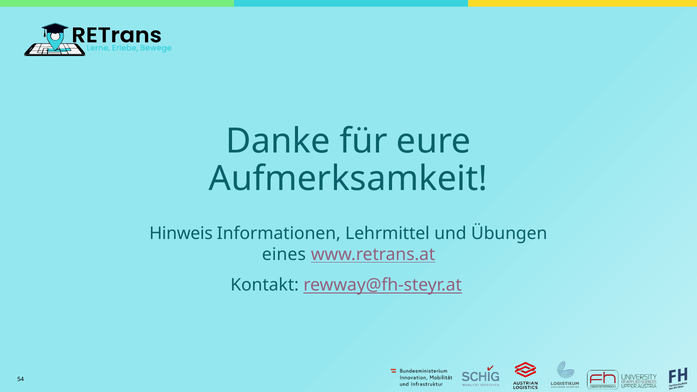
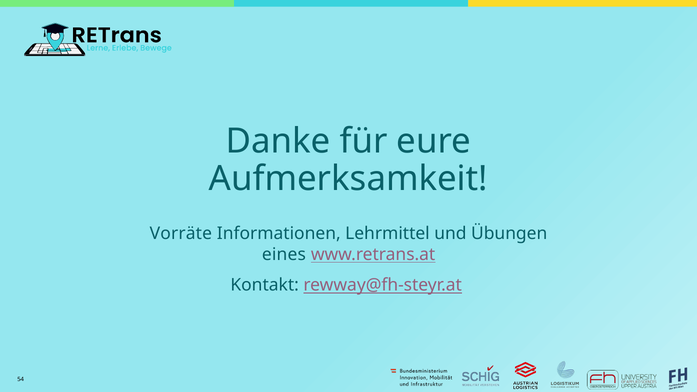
Hinweis: Hinweis -> Vorräte
